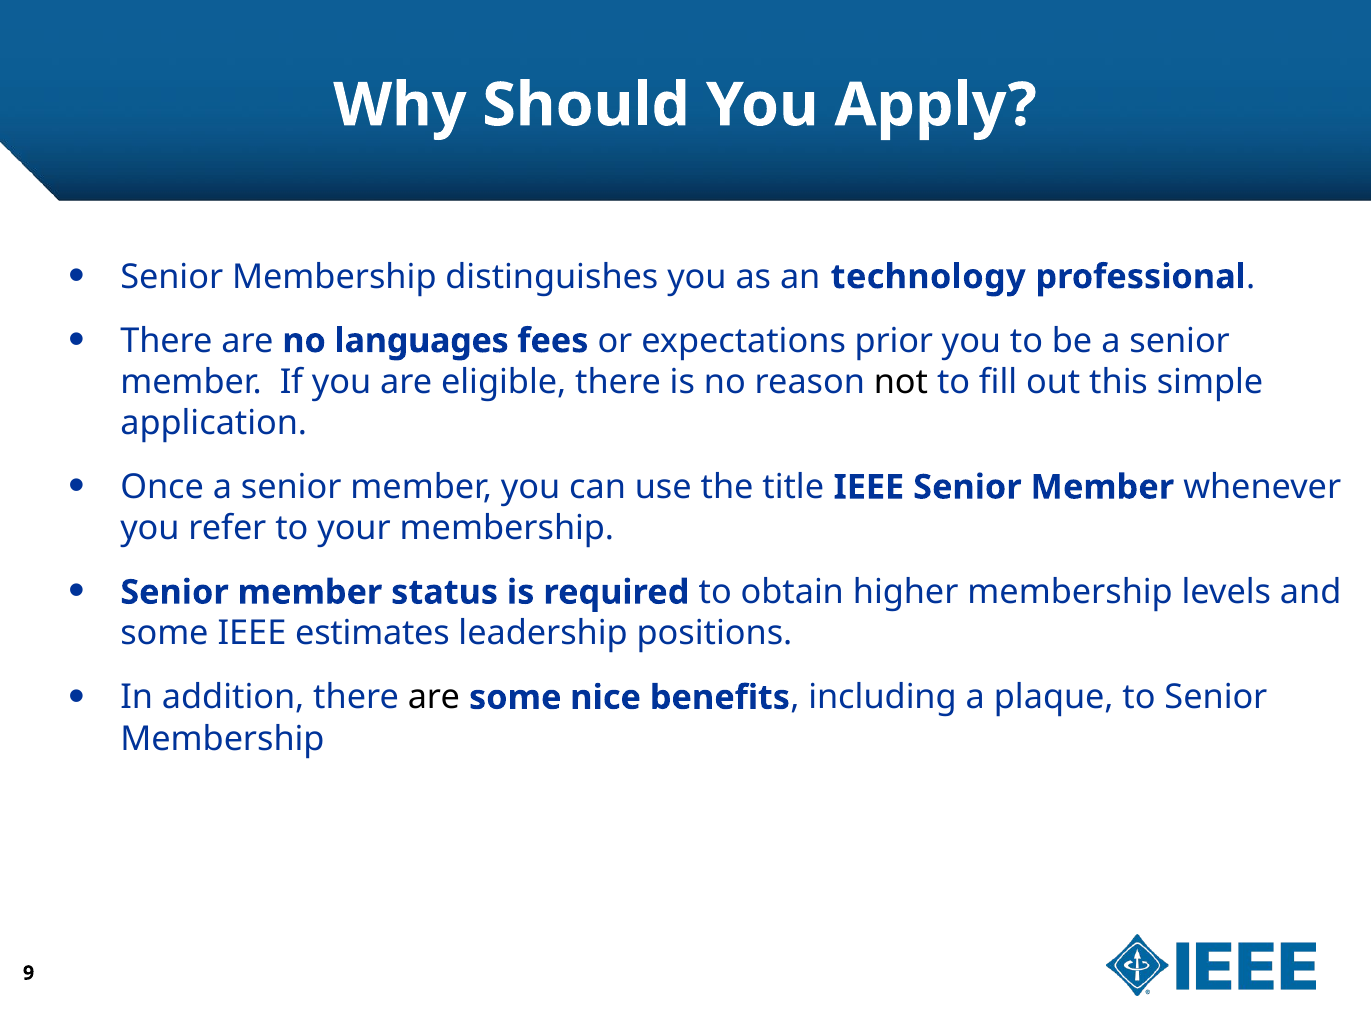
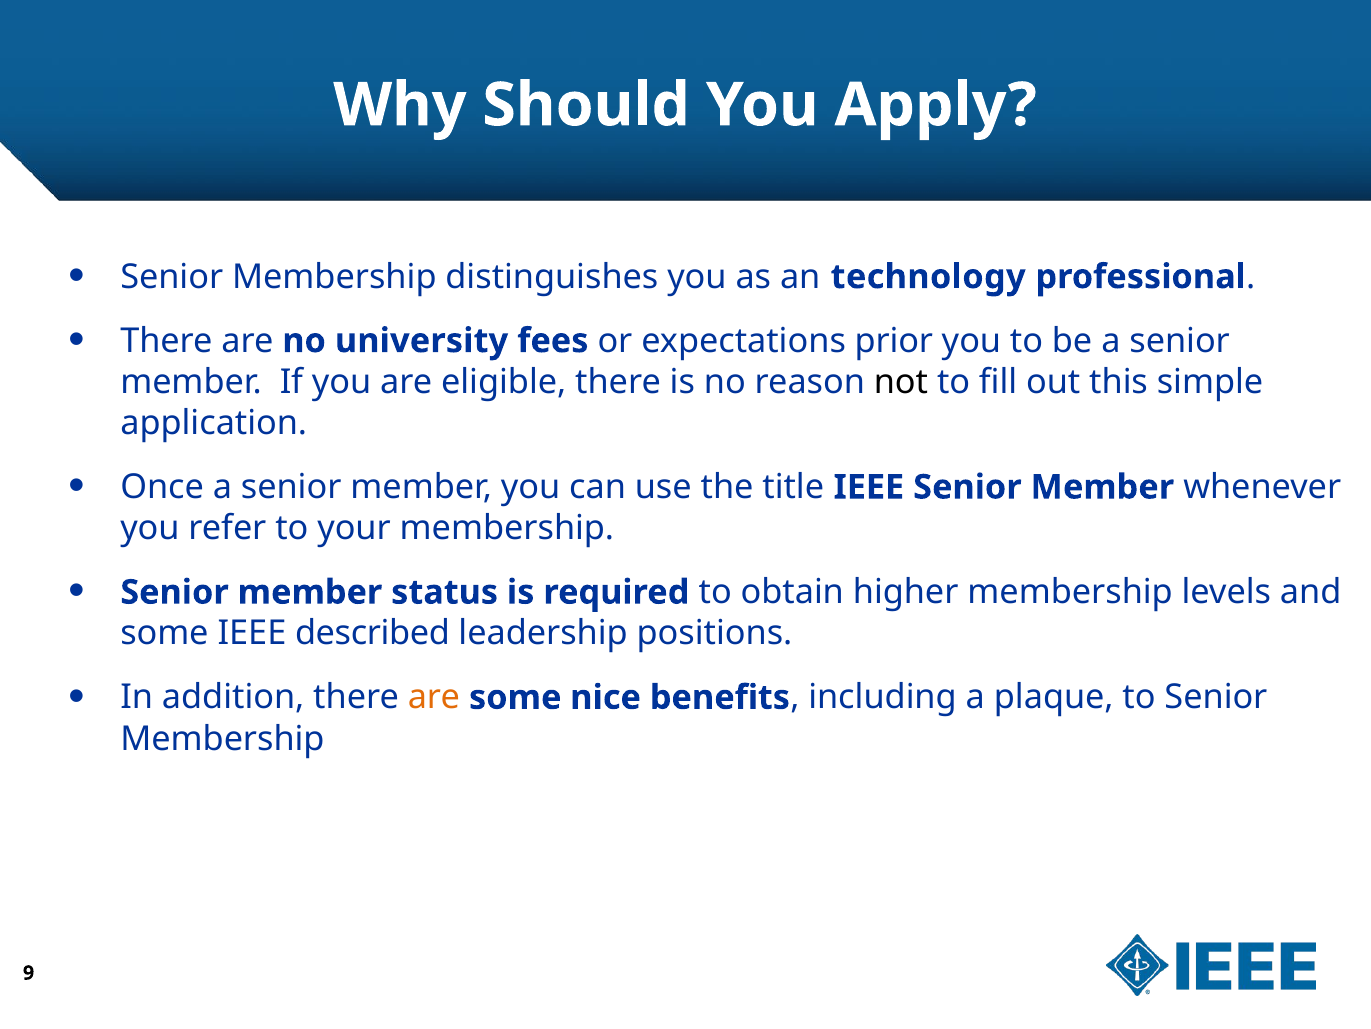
languages: languages -> university
estimates: estimates -> described
are at (434, 697) colour: black -> orange
